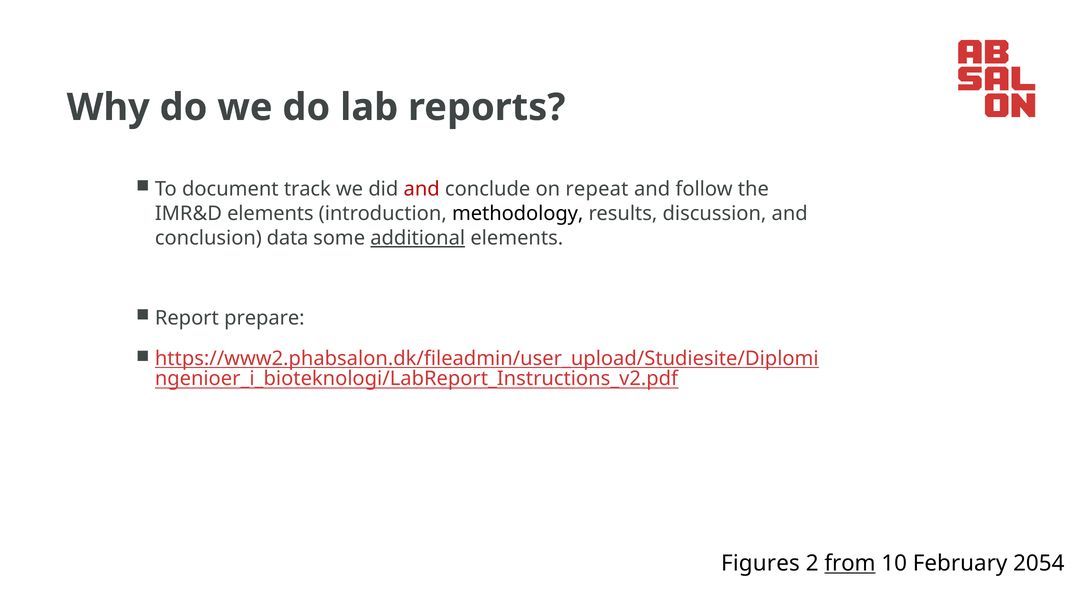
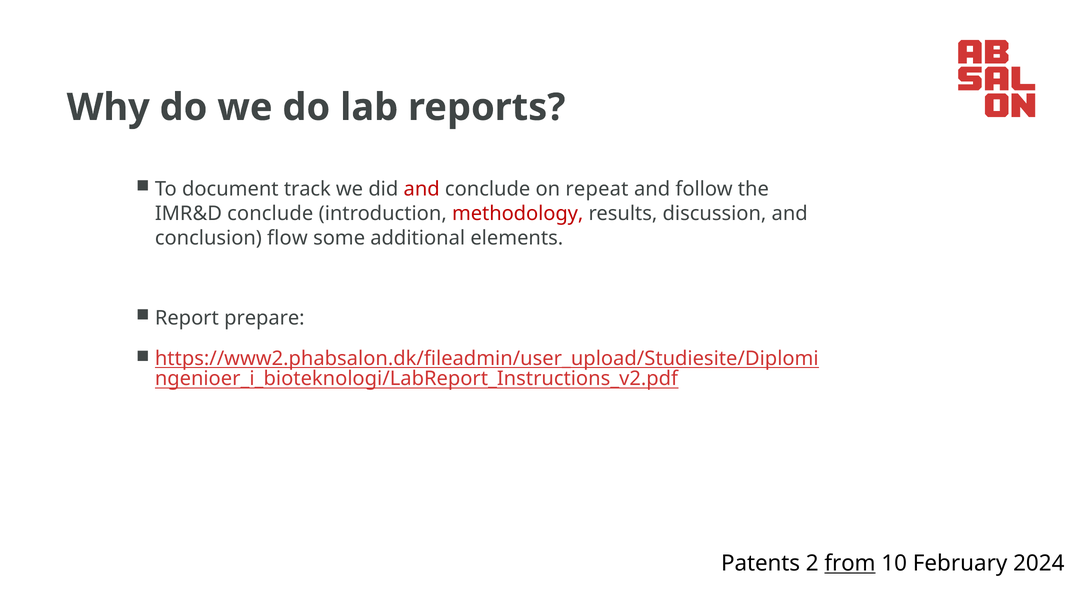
IMR&D elements: elements -> conclude
methodology colour: black -> red
data: data -> flow
additional underline: present -> none
Figures: Figures -> Patents
2054: 2054 -> 2024
